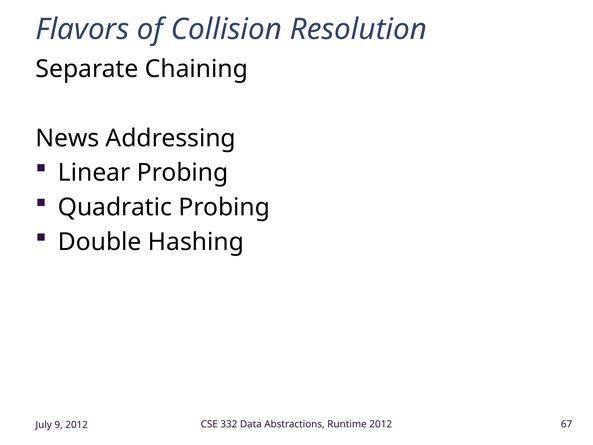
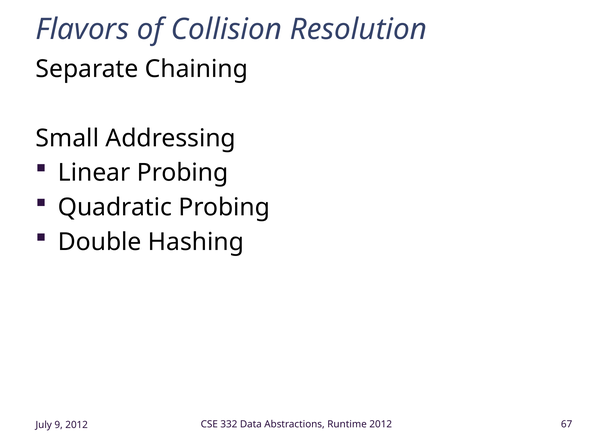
News: News -> Small
